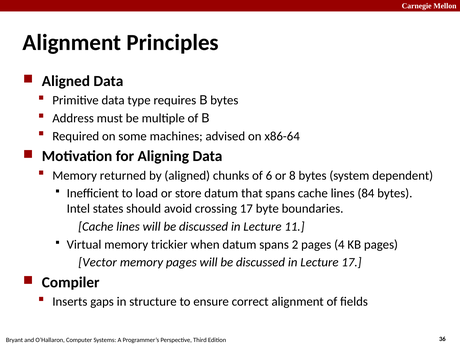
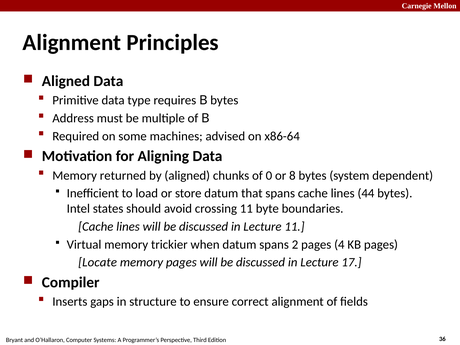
6: 6 -> 0
84: 84 -> 44
crossing 17: 17 -> 11
Vector: Vector -> Locate
